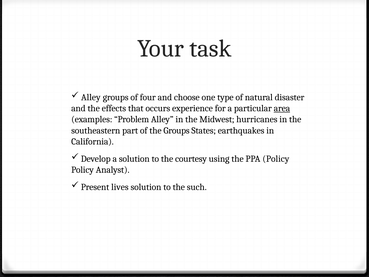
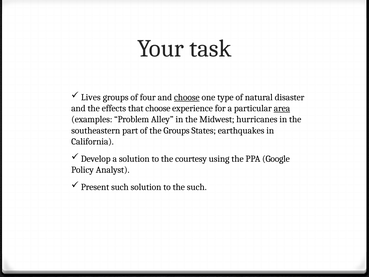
Alley at (91, 97): Alley -> Lives
choose at (187, 97) underline: none -> present
that occurs: occurs -> choose
PPA Policy: Policy -> Google
Present lives: lives -> such
